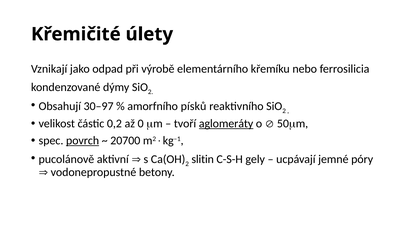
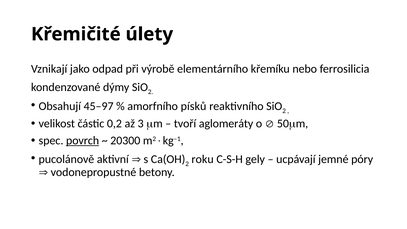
30–97: 30–97 -> 45–97
0: 0 -> 3
aglomeráty underline: present -> none
20700: 20700 -> 20300
slitin: slitin -> roku
